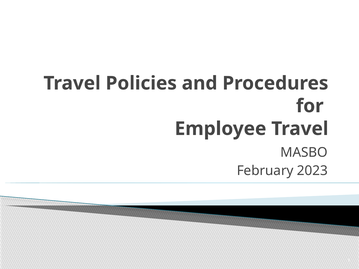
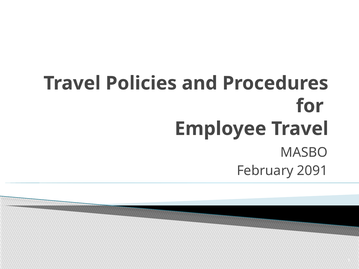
2023: 2023 -> 2091
